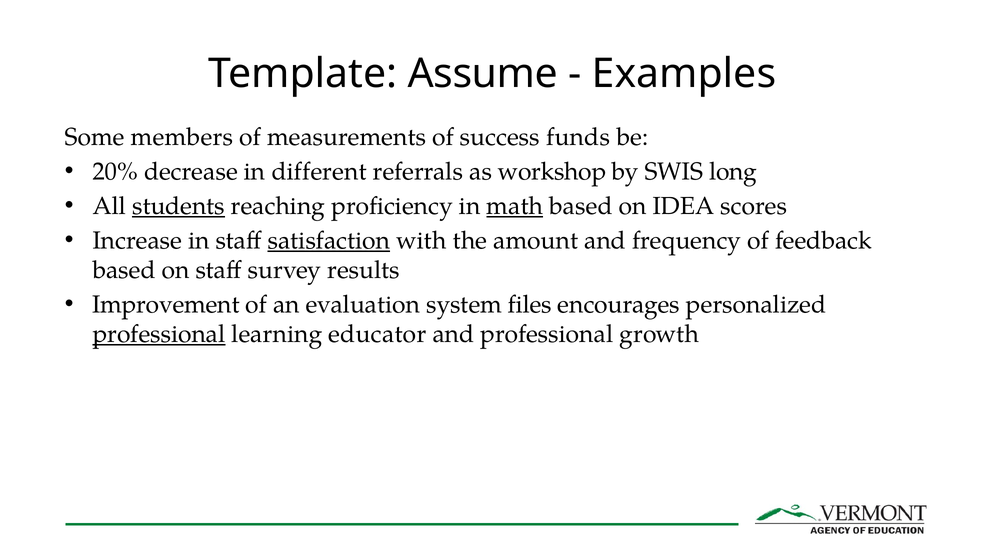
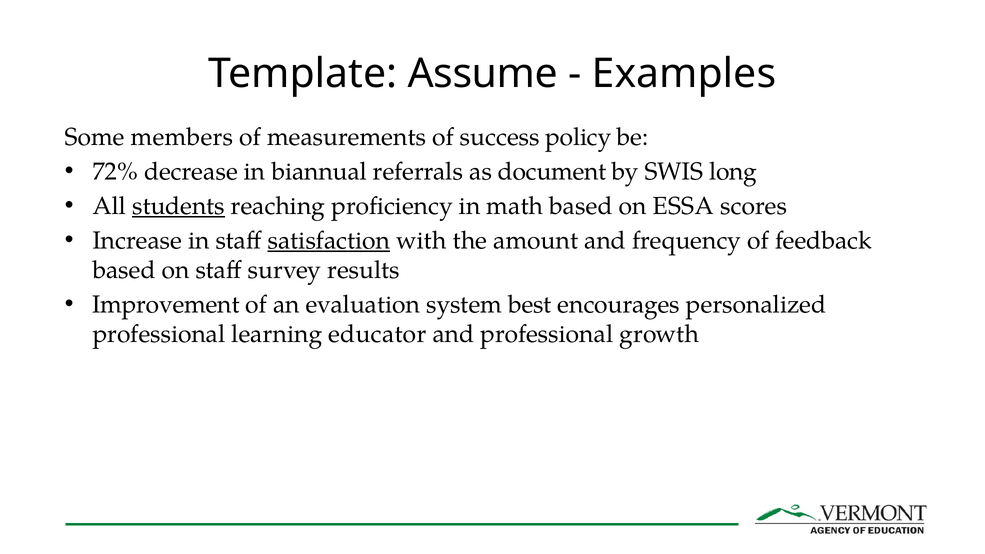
funds: funds -> policy
20%: 20% -> 72%
different: different -> biannual
workshop: workshop -> document
math underline: present -> none
IDEA: IDEA -> ESSA
files: files -> best
professional at (159, 334) underline: present -> none
